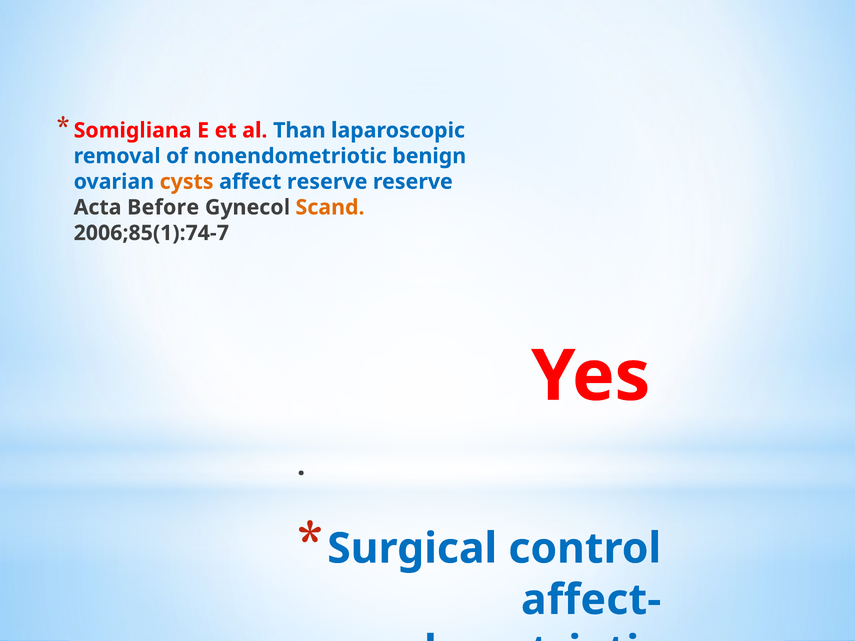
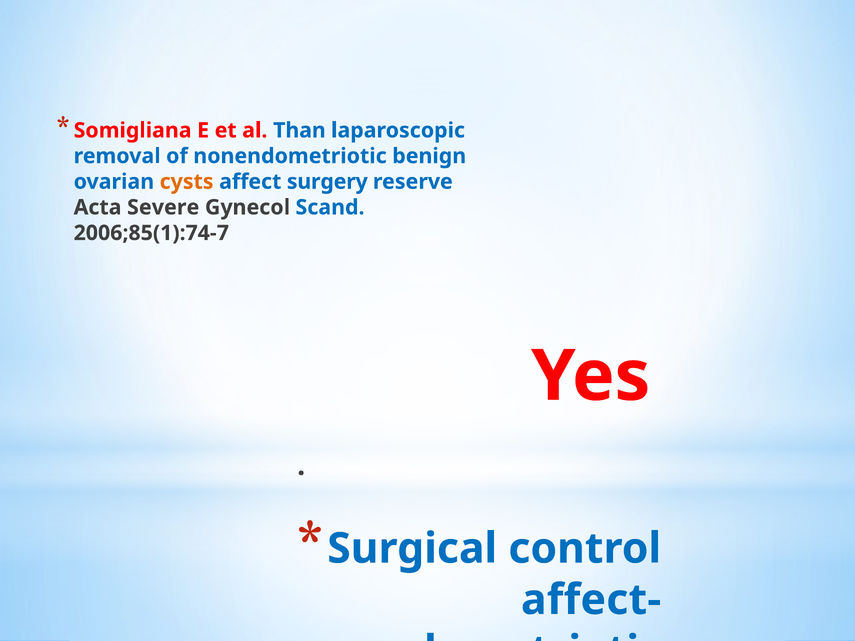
affect reserve: reserve -> surgery
Before: Before -> Severe
Scand colour: orange -> blue
